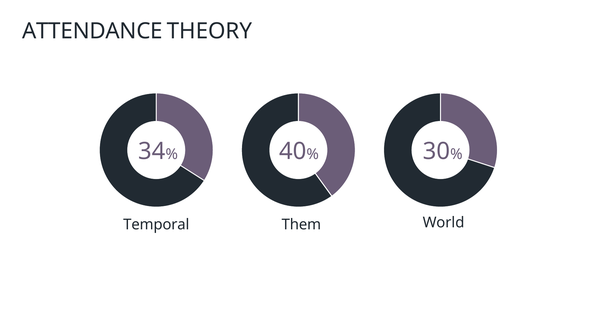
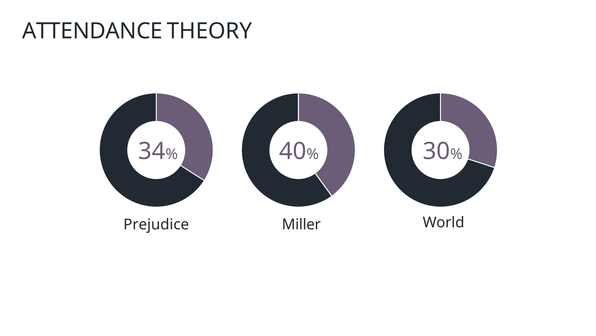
Temporal: Temporal -> Prejudice
Them: Them -> Miller
